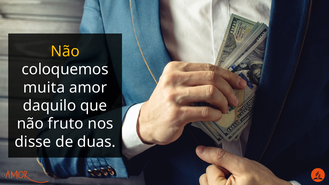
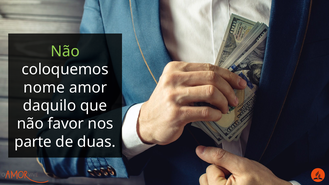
Não at (65, 51) colour: yellow -> light green
muita: muita -> nome
fruto: fruto -> favor
disse: disse -> parte
